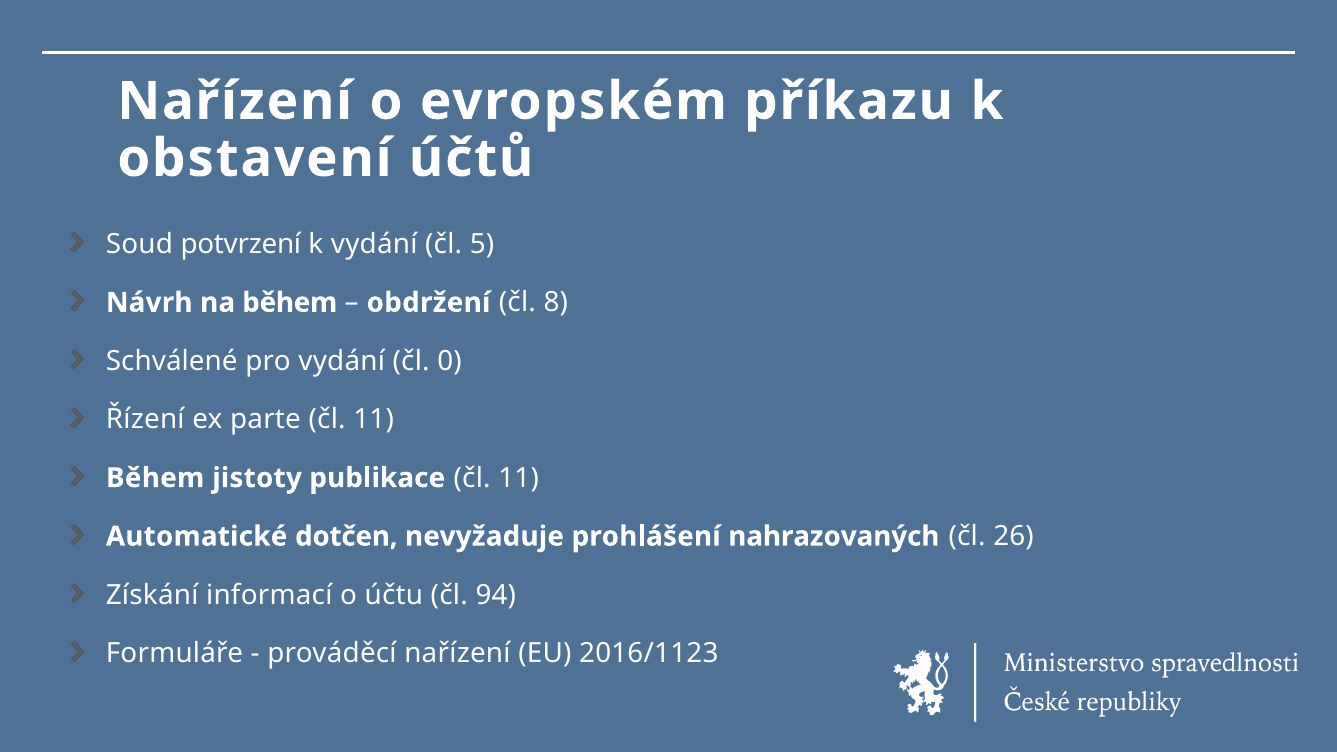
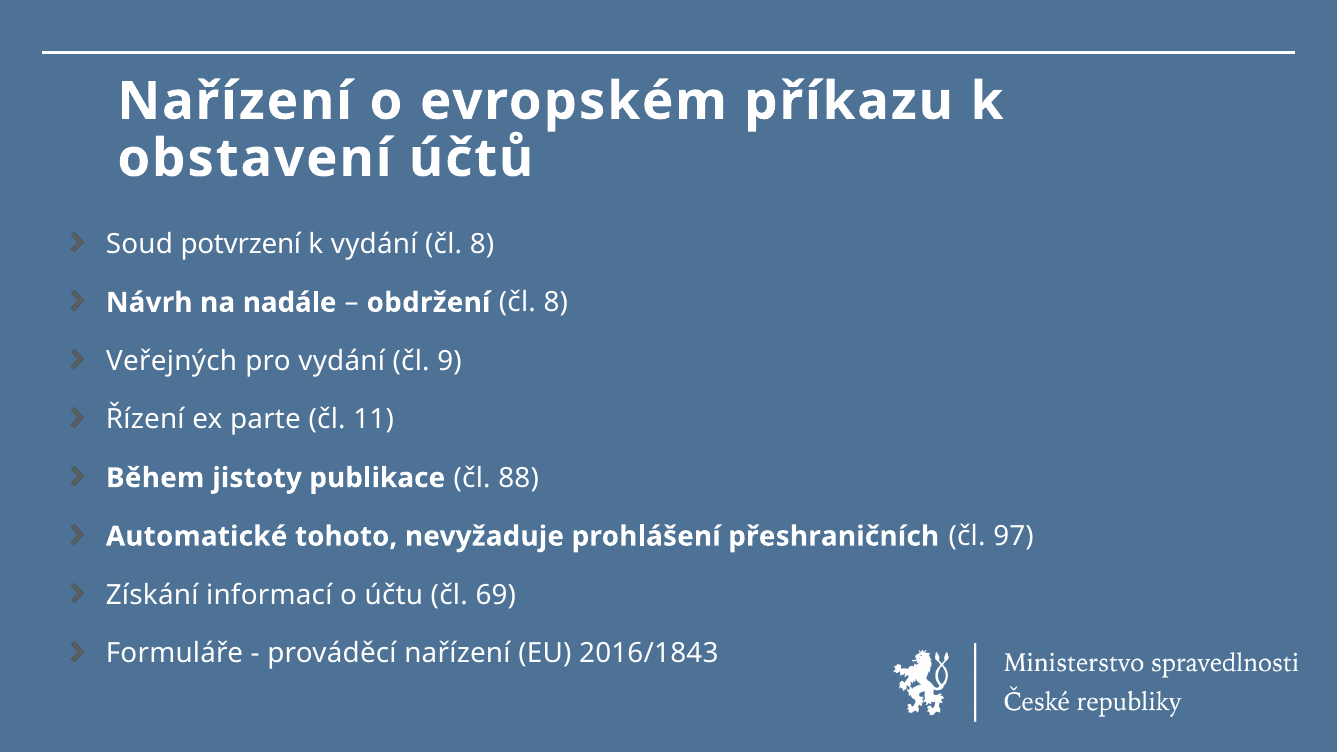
vydání čl 5: 5 -> 8
na během: během -> nadále
Schválené: Schválené -> Veřejných
0: 0 -> 9
11 at (519, 478): 11 -> 88
dotčen: dotčen -> tohoto
nahrazovaných: nahrazovaných -> přeshraničních
26: 26 -> 97
94: 94 -> 69
2016/1123: 2016/1123 -> 2016/1843
